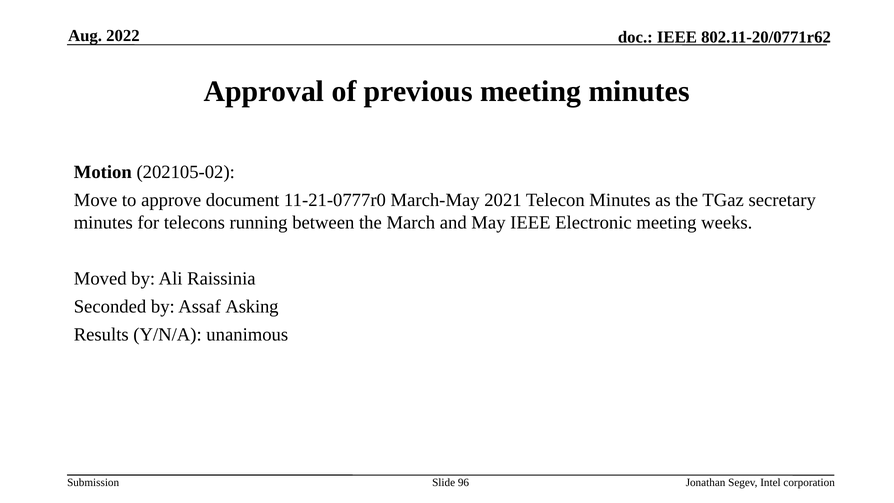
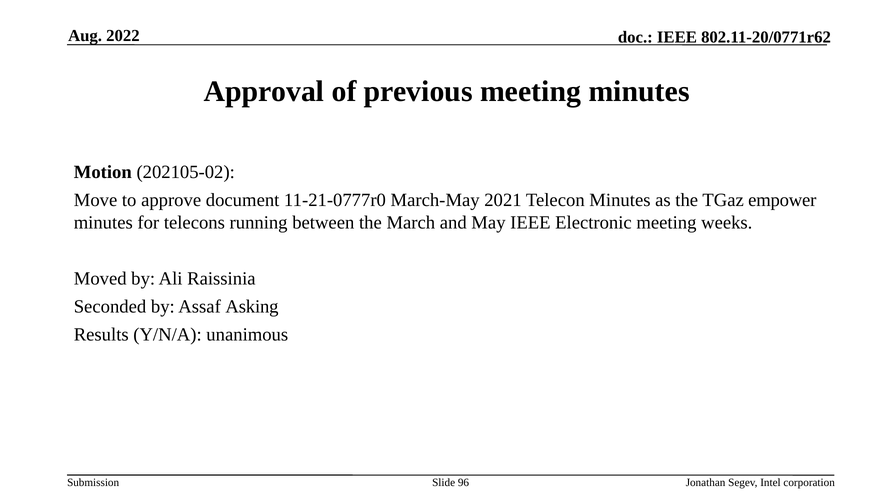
secretary: secretary -> empower
